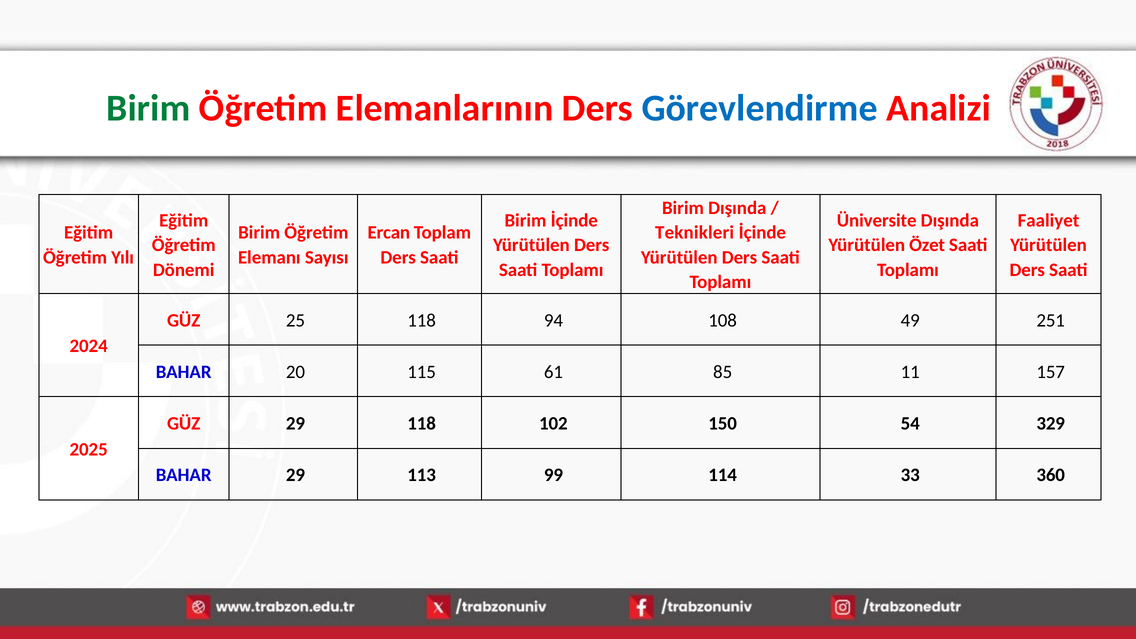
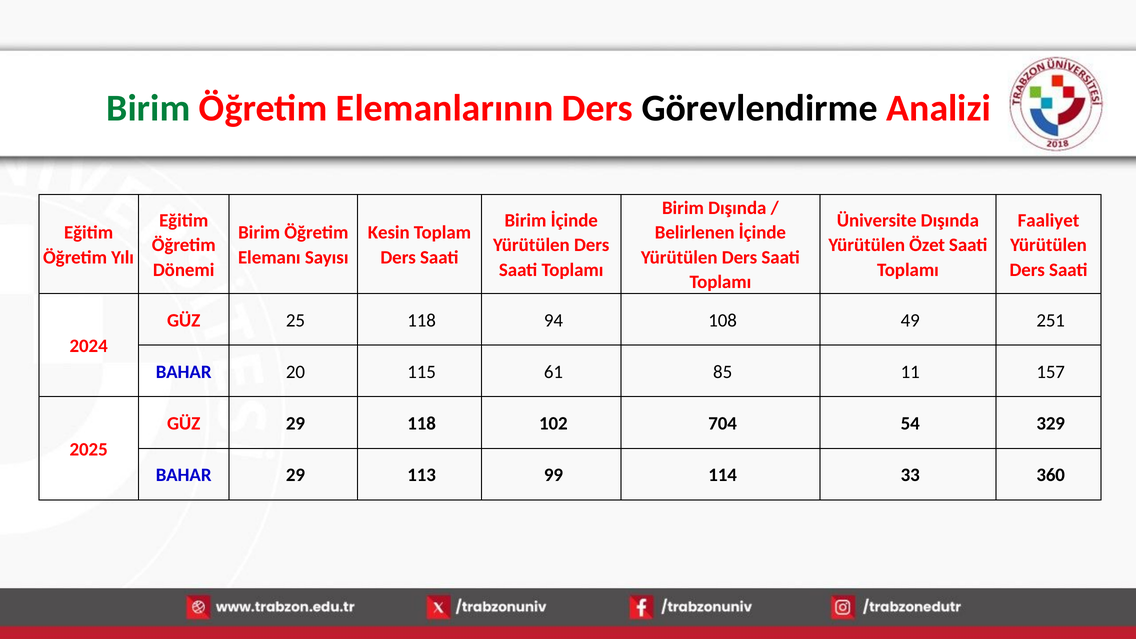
Görevlendirme colour: blue -> black
Ercan: Ercan -> Kesin
Teknikleri: Teknikleri -> Belirlenen
150: 150 -> 704
